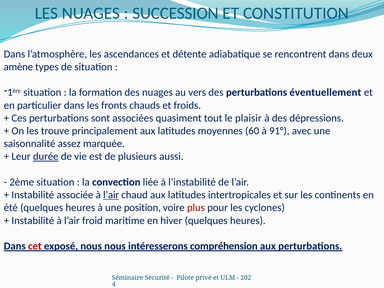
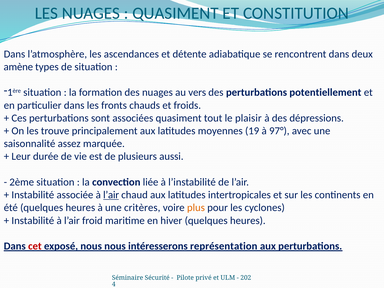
SUCCESSION at (176, 13): SUCCESSION -> QUASIMENT
éventuellement: éventuellement -> potentiellement
60: 60 -> 19
91°: 91° -> 97°
durée underline: present -> none
position: position -> critères
plus colour: red -> orange
compréhension: compréhension -> représentation
